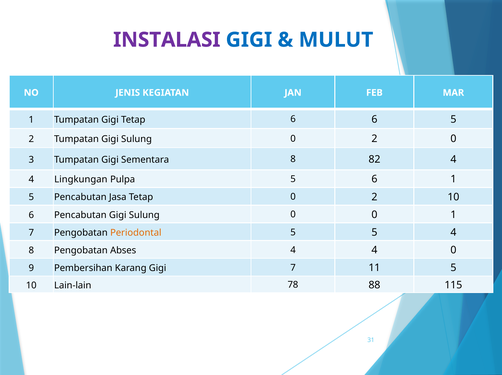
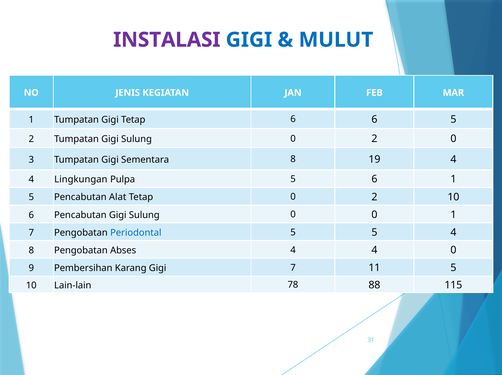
82: 82 -> 19
Jasa: Jasa -> Alat
Periodontal colour: orange -> blue
